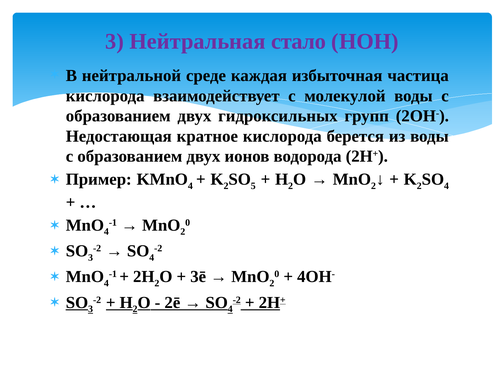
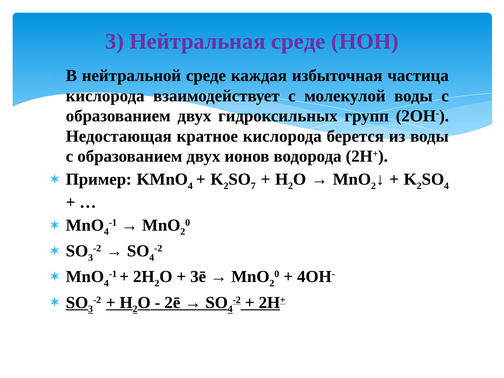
Нейтральная стало: стало -> среде
5: 5 -> 7
